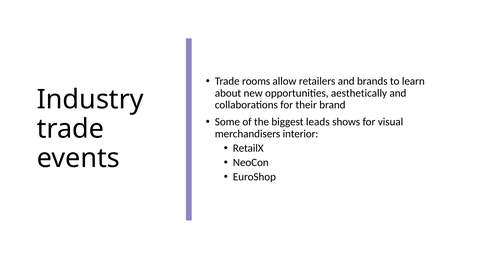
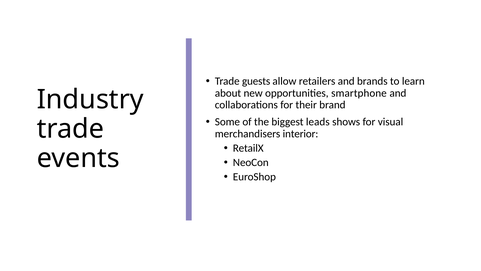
rooms: rooms -> guests
aesthetically: aesthetically -> smartphone
